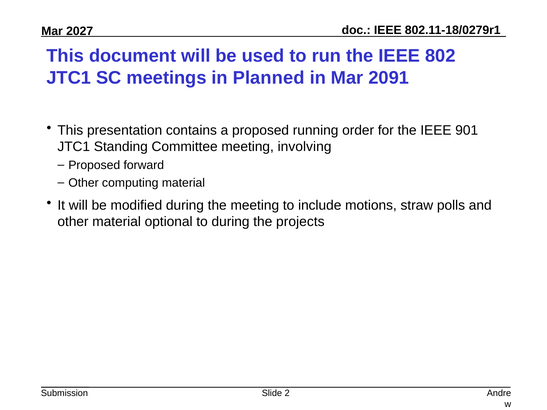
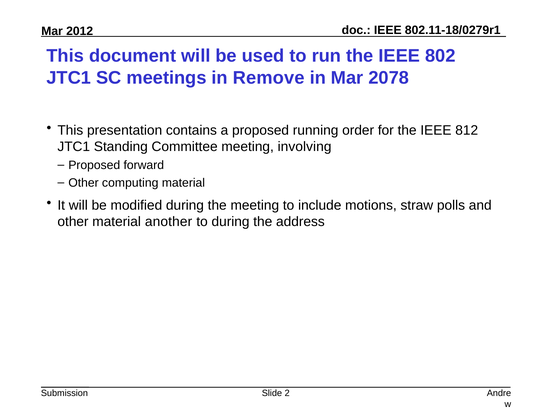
2027: 2027 -> 2012
Planned: Planned -> Remove
2091: 2091 -> 2078
901: 901 -> 812
optional: optional -> another
projects: projects -> address
